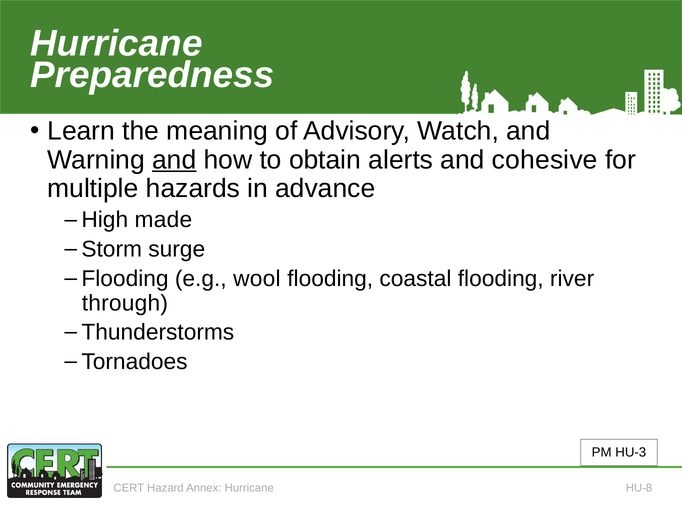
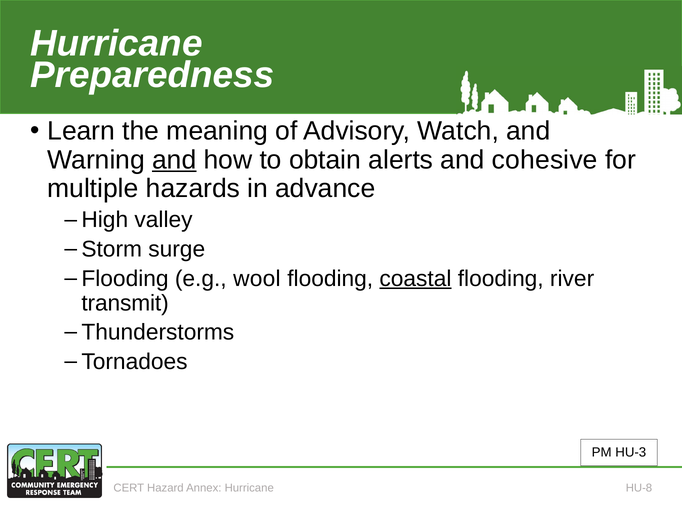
made: made -> valley
coastal underline: none -> present
through: through -> transmit
